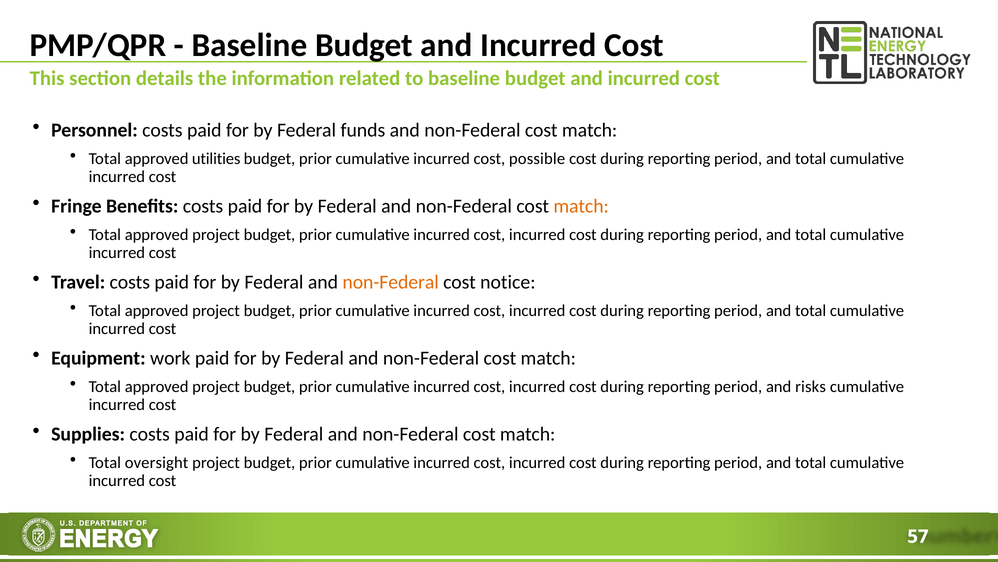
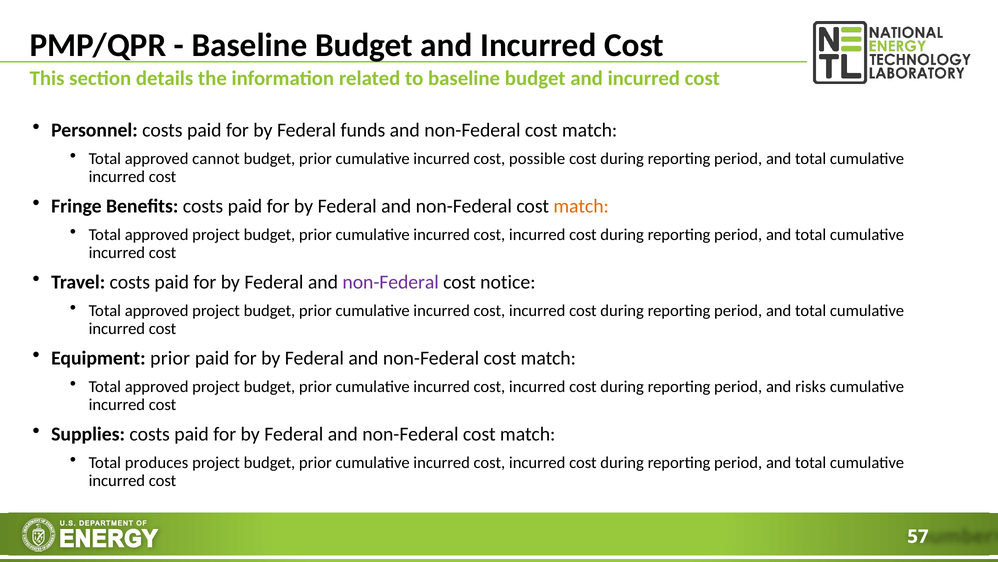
utilities: utilities -> cannot
non-Federal at (391, 282) colour: orange -> purple
Equipment work: work -> prior
oversight: oversight -> produces
